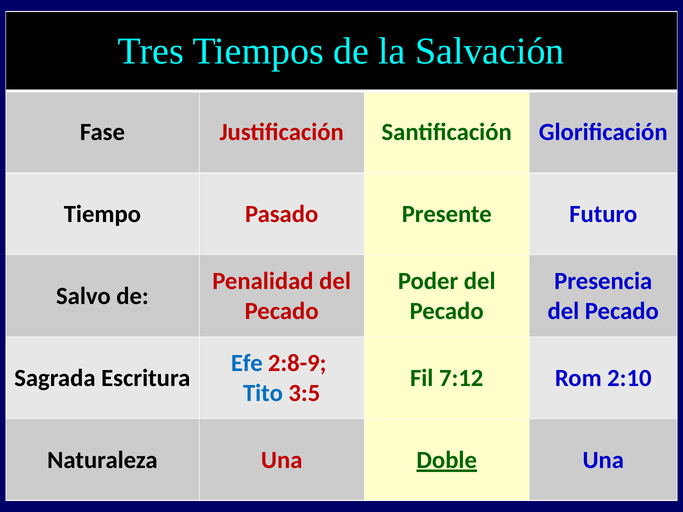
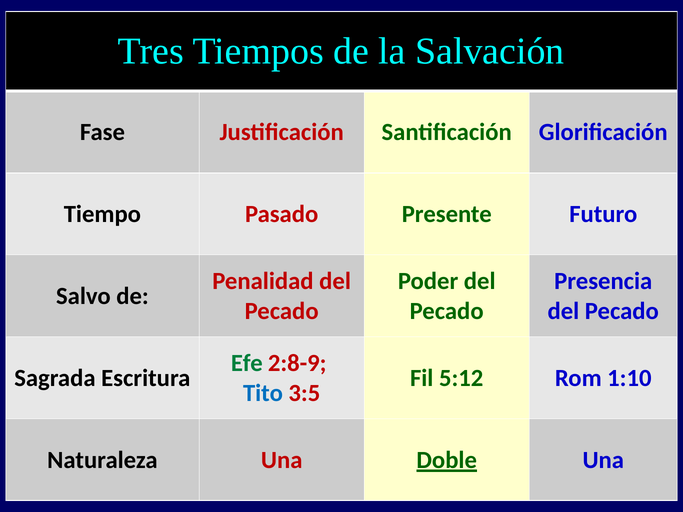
Efe colour: blue -> green
7:12: 7:12 -> 5:12
2:10: 2:10 -> 1:10
